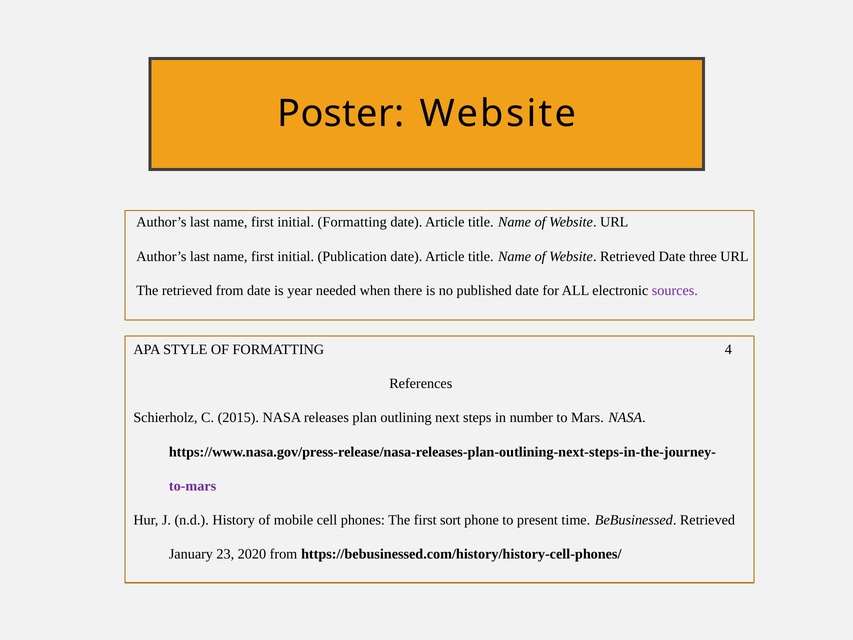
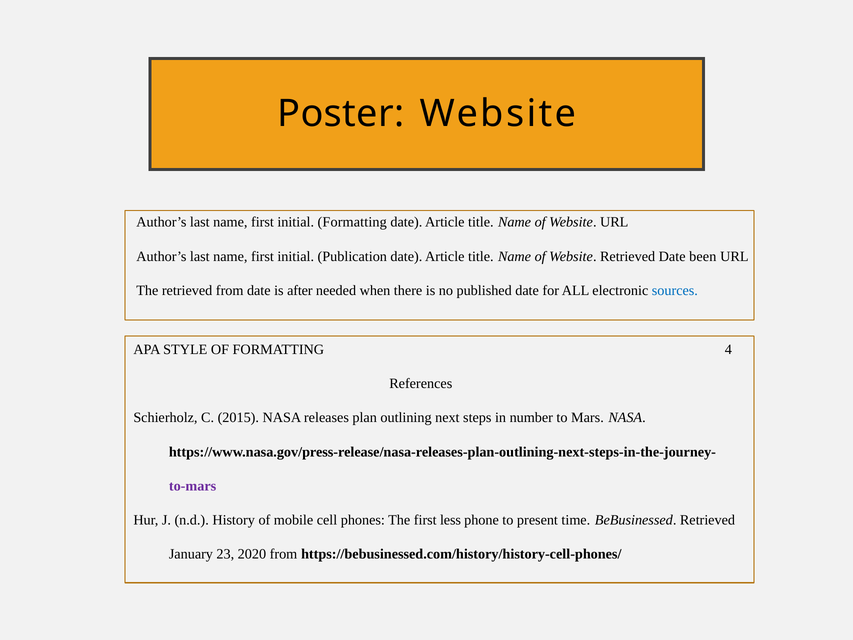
three: three -> been
year: year -> after
sources colour: purple -> blue
sort: sort -> less
